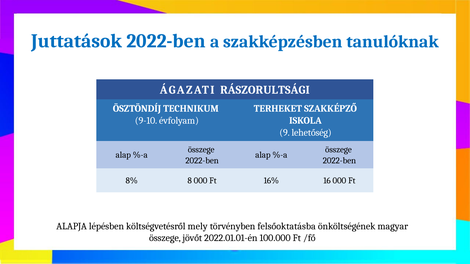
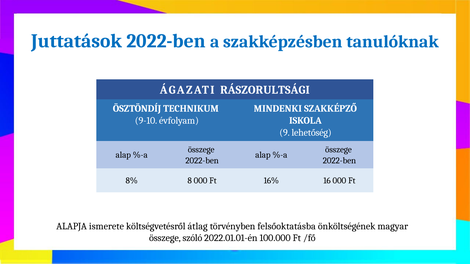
TERHEKET: TERHEKET -> MINDENKI
lépésben: lépésben -> ismerete
mely: mely -> átlag
jövőt: jövőt -> szóló
